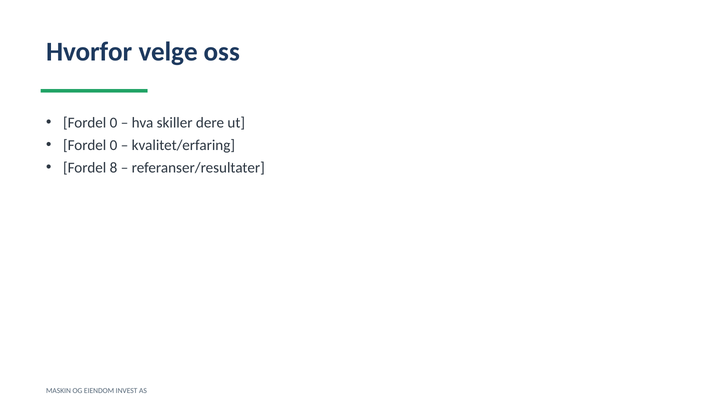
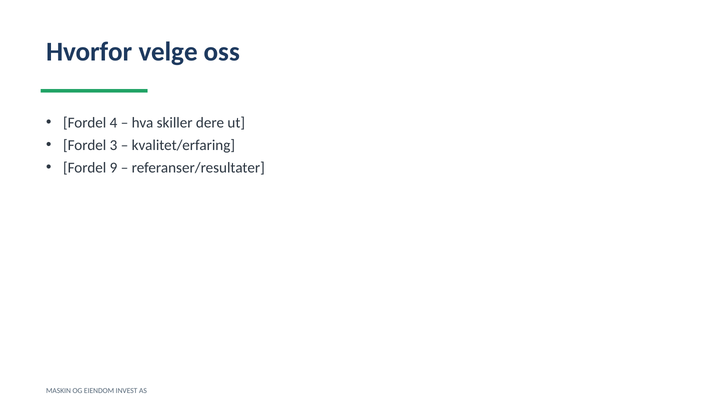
0 at (114, 123): 0 -> 4
0 at (114, 145): 0 -> 3
8: 8 -> 9
